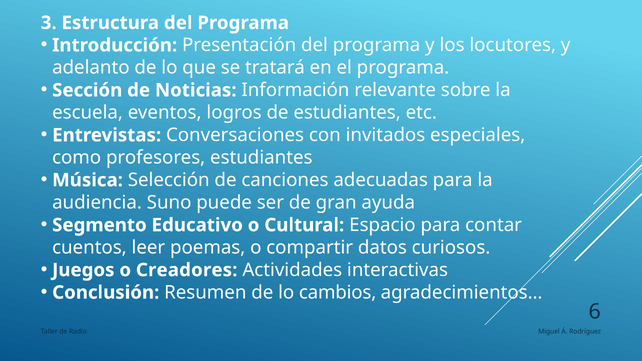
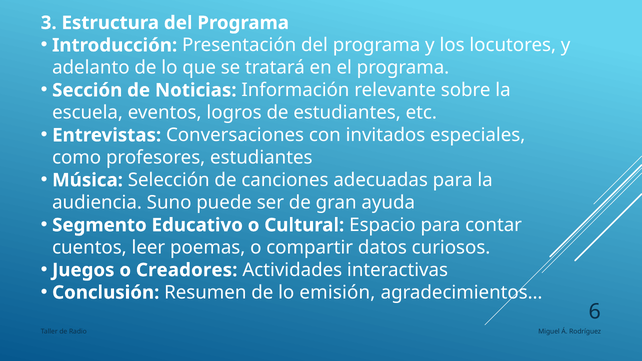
cambios: cambios -> emisión
